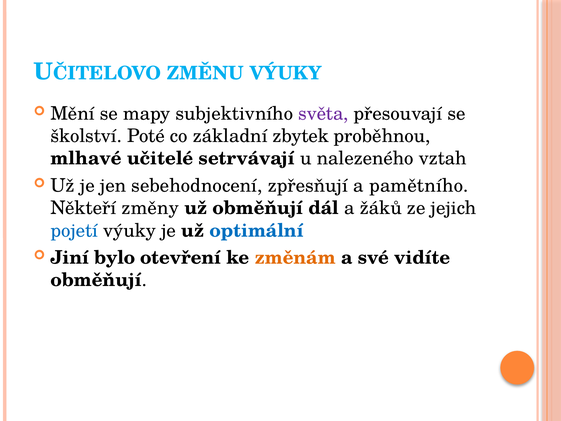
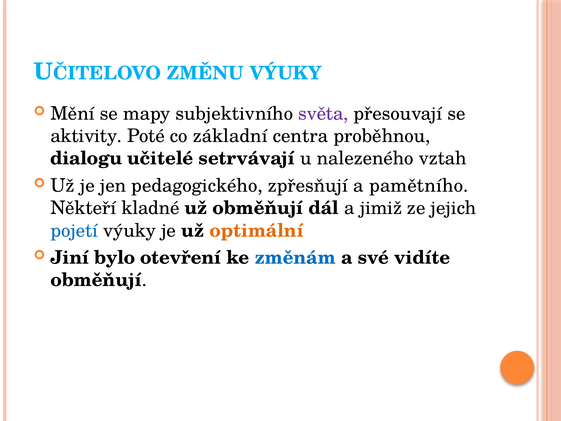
školství: školství -> aktivity
zbytek: zbytek -> centra
mlhavé: mlhavé -> dialogu
sebehodnocení: sebehodnocení -> pedagogického
změny: změny -> kladné
žáků: žáků -> jimiž
optimální colour: blue -> orange
změnám colour: orange -> blue
